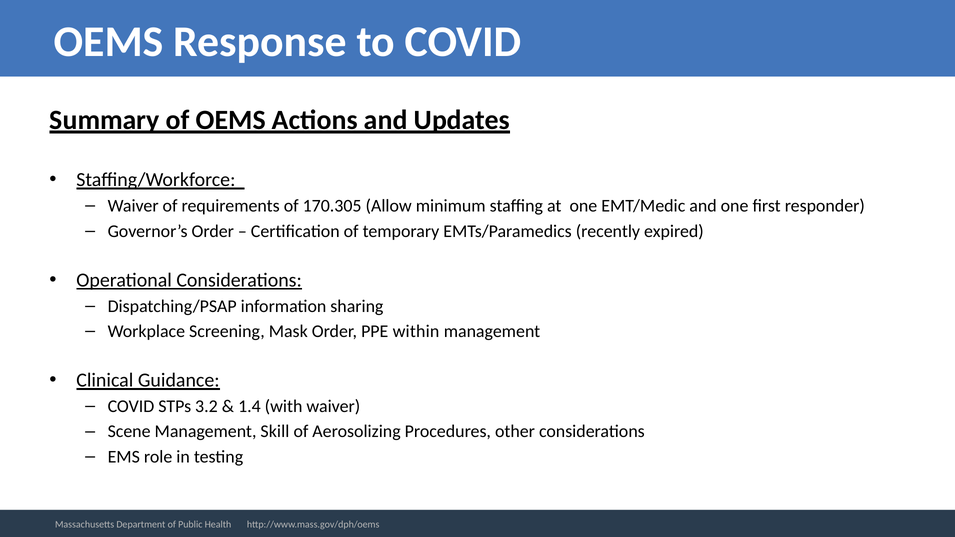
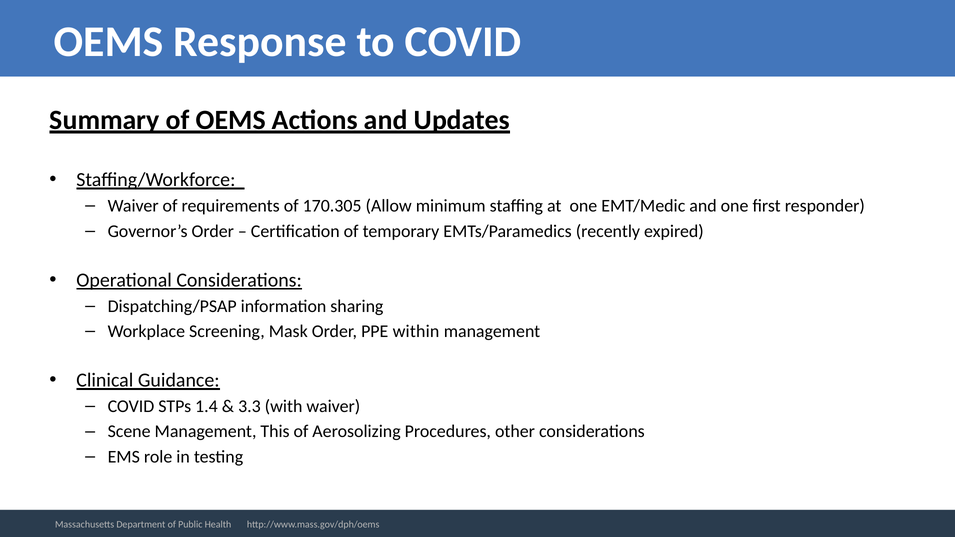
3.2: 3.2 -> 1.4
1.4: 1.4 -> 3.3
Skill: Skill -> This
